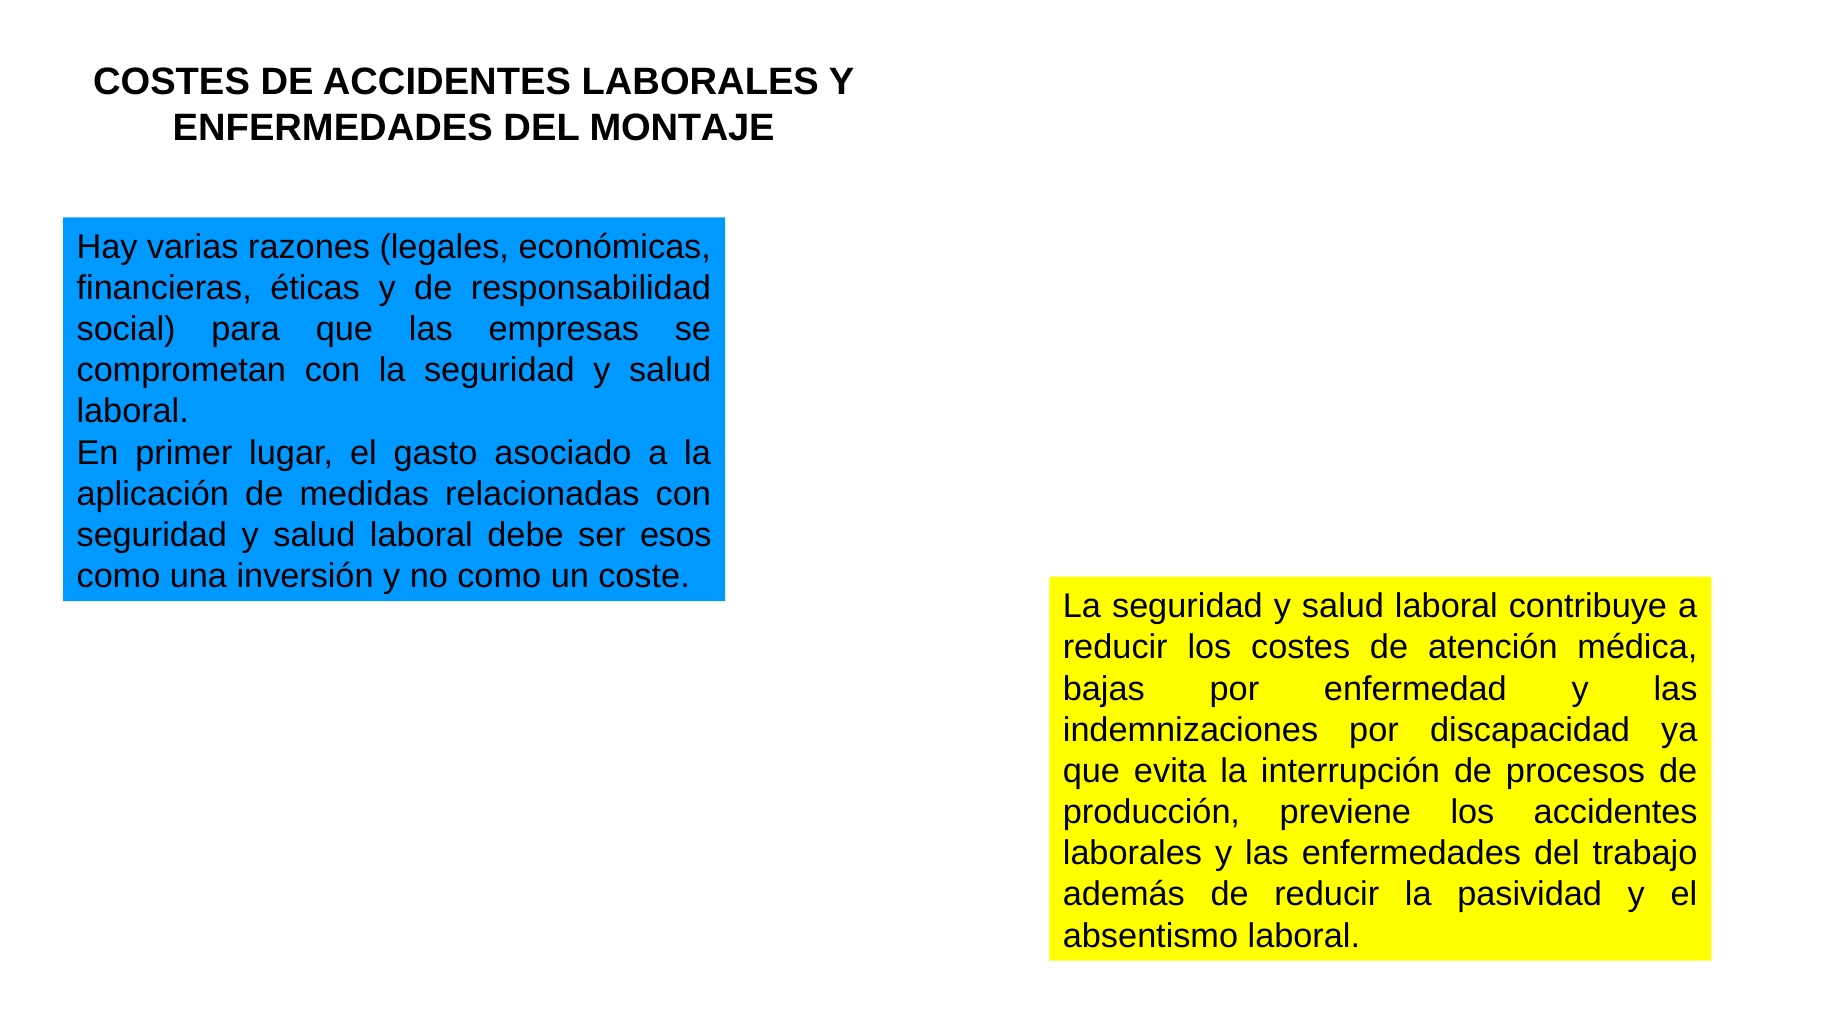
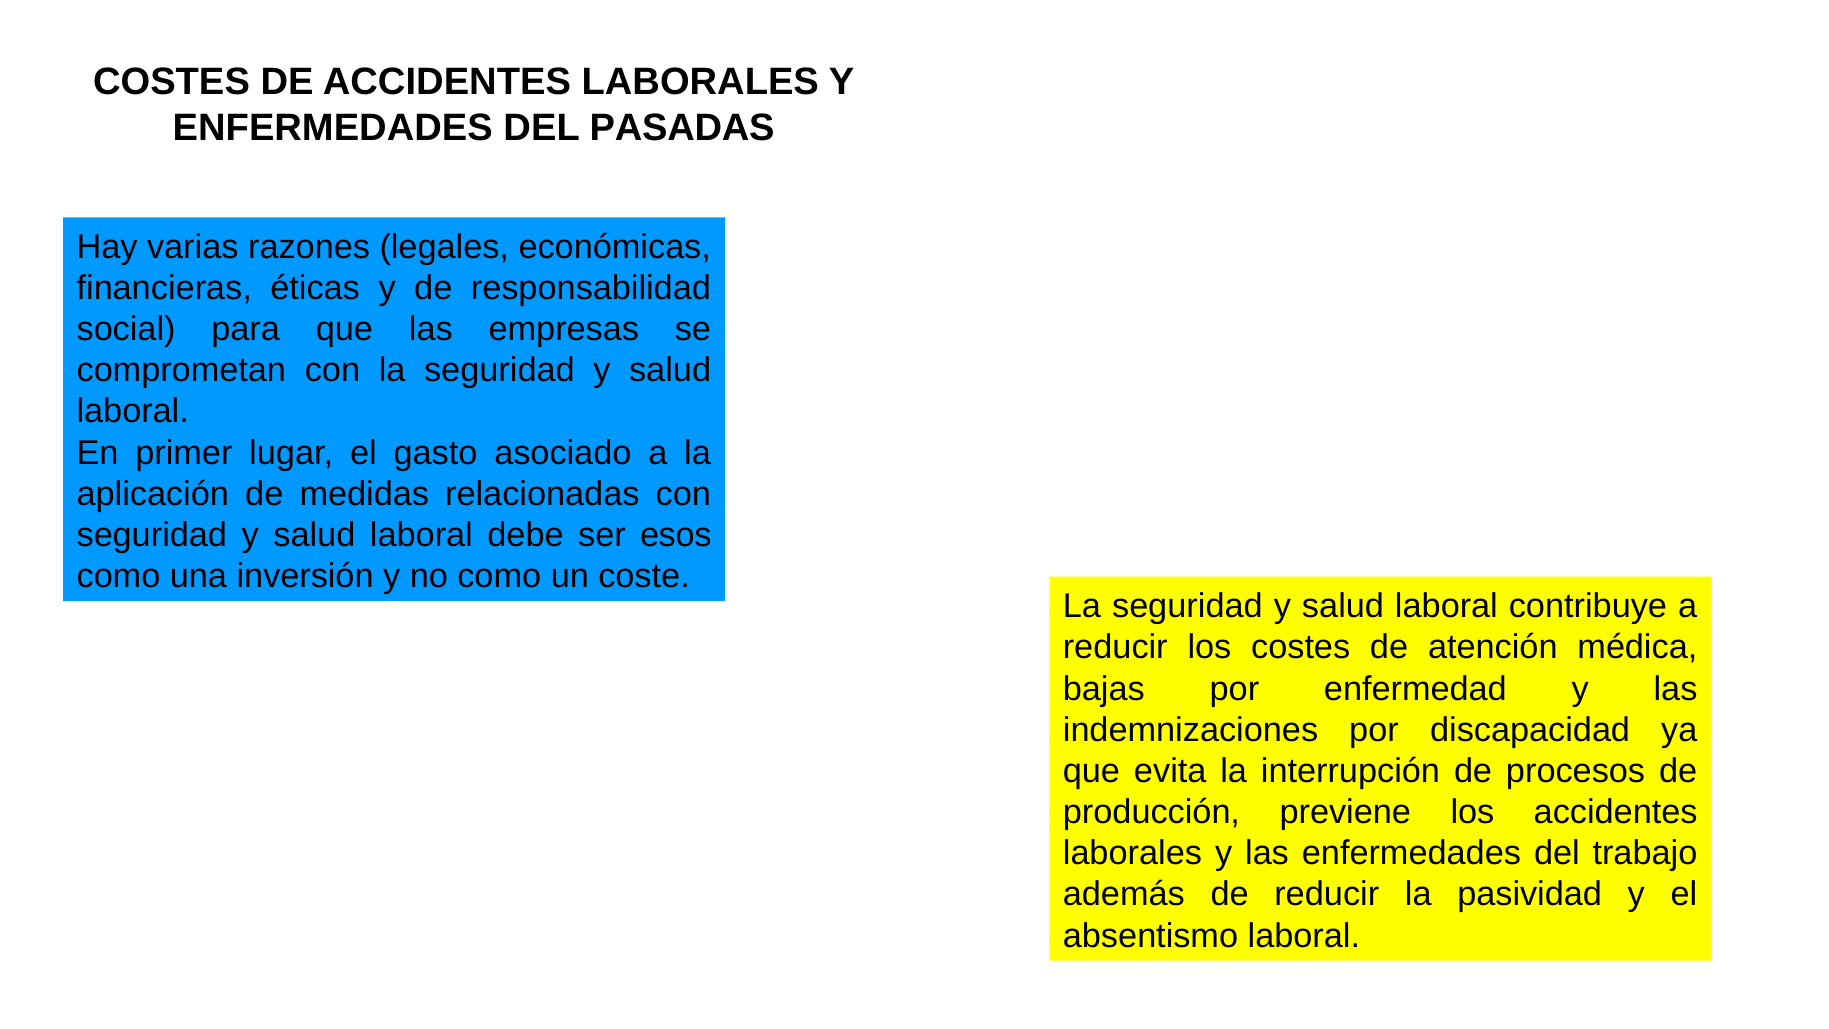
MONTAJE: MONTAJE -> PASADAS
